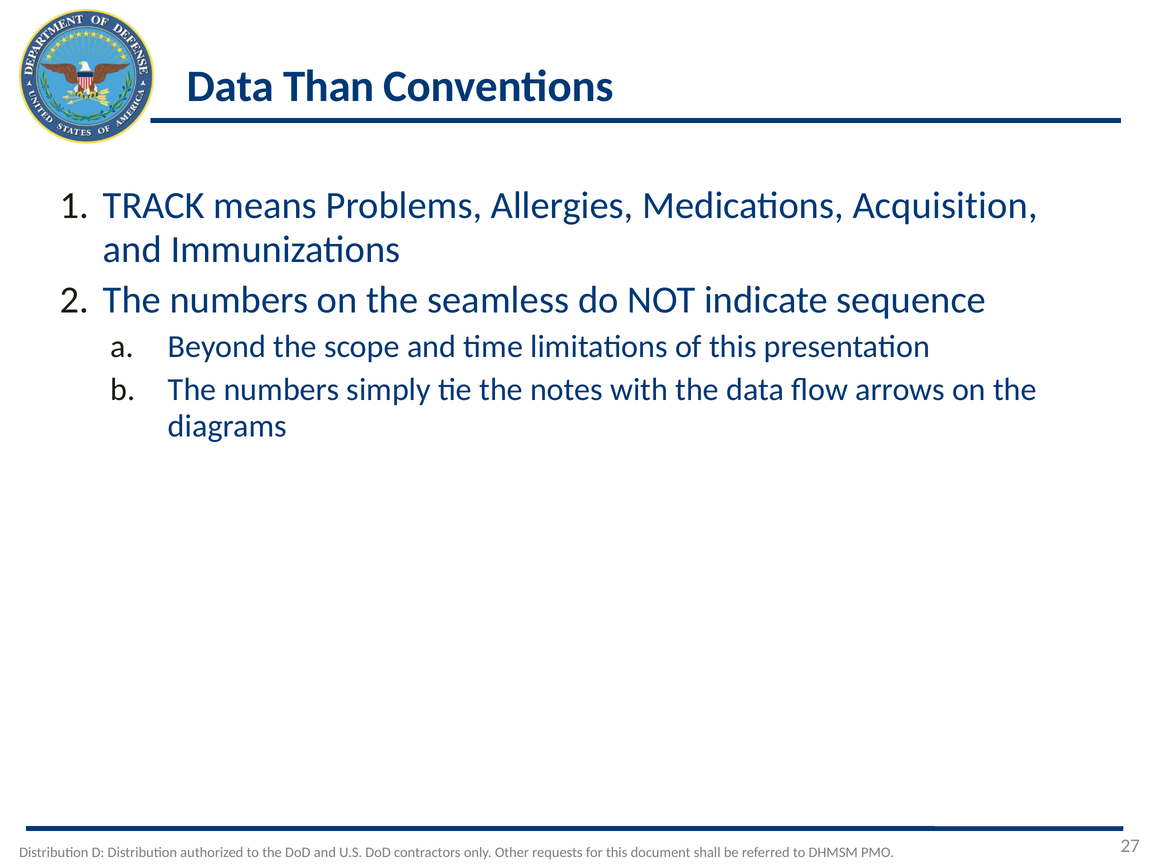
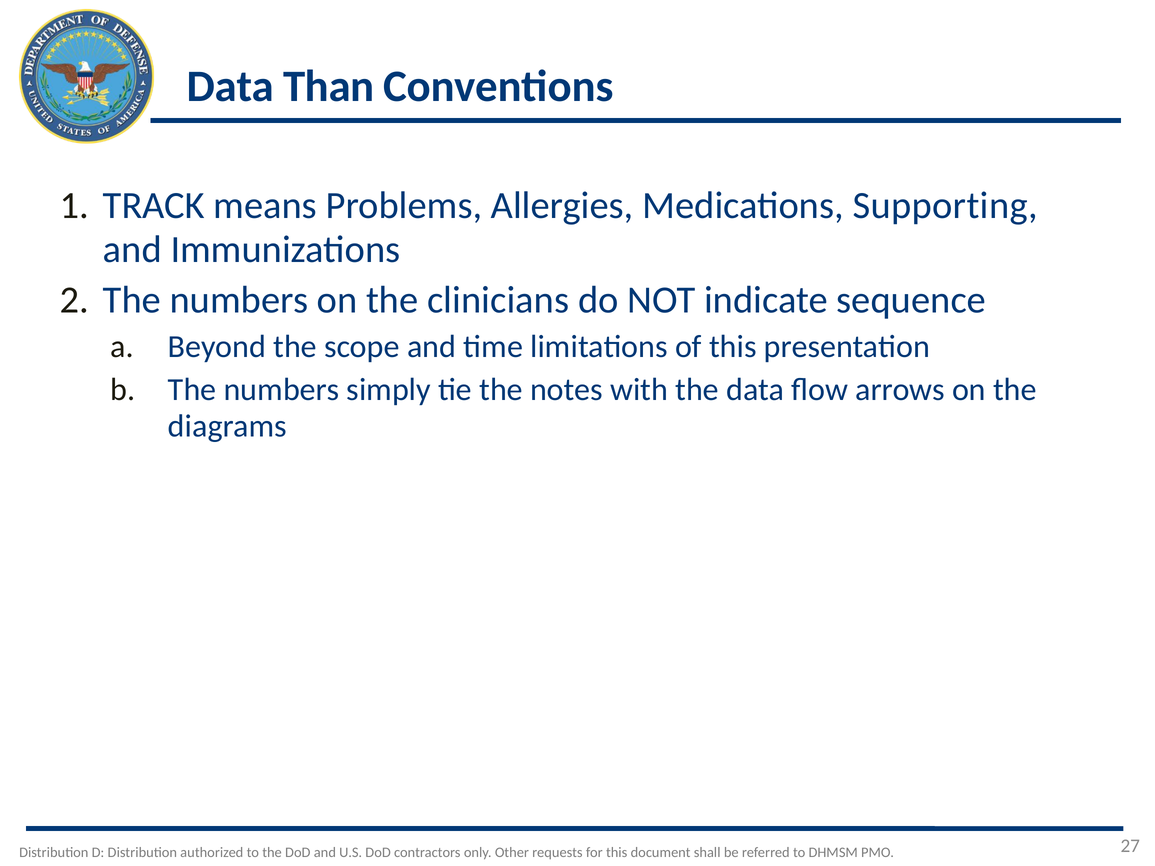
Acquisition: Acquisition -> Supporting
seamless: seamless -> clinicians
